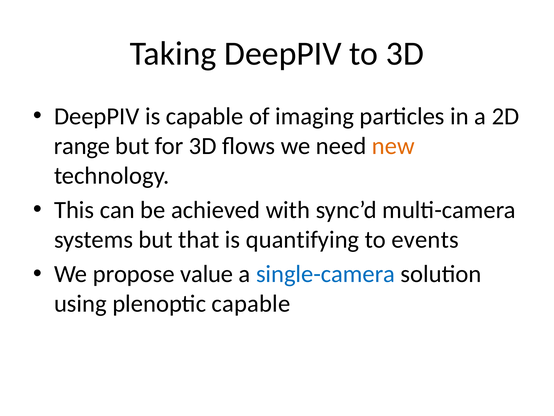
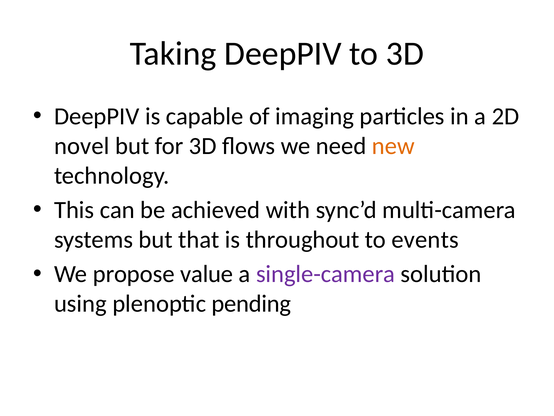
range: range -> novel
quantifying: quantifying -> throughout
single-camera colour: blue -> purple
plenoptic capable: capable -> pending
